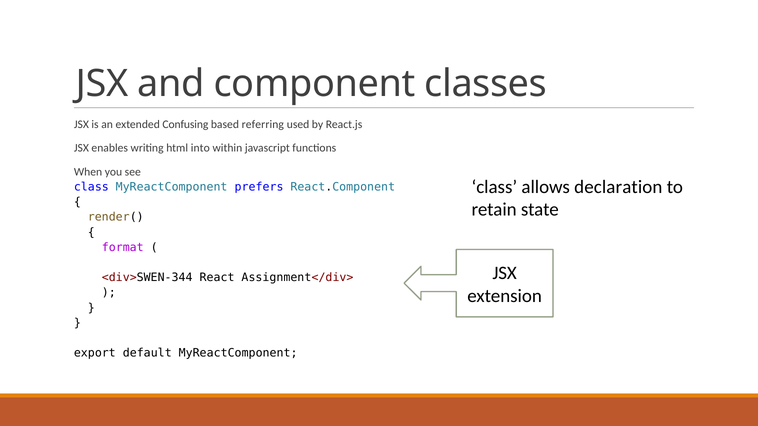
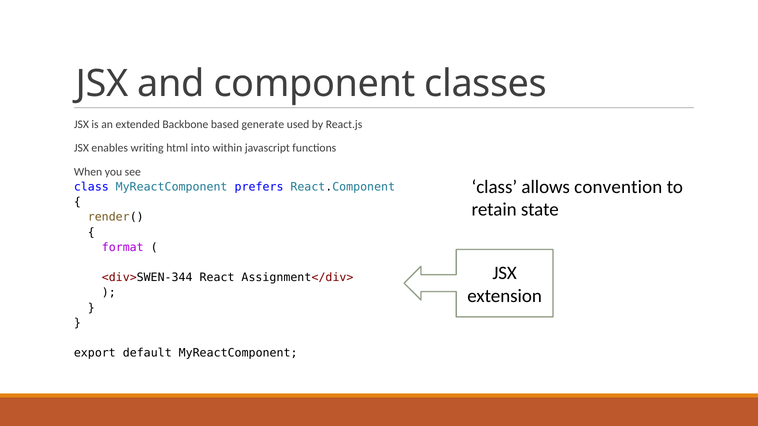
Confusing: Confusing -> Backbone
referring: referring -> generate
declaration: declaration -> convention
